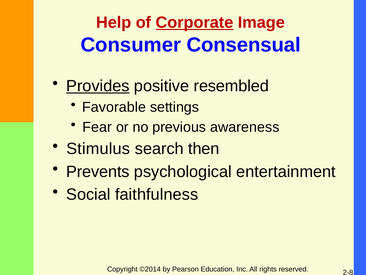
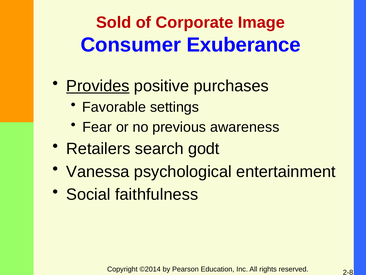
Help: Help -> Sold
Corporate underline: present -> none
Consensual: Consensual -> Exuberance
resembled: resembled -> purchases
Stimulus: Stimulus -> Retailers
then: then -> godt
Prevents: Prevents -> Vanessa
